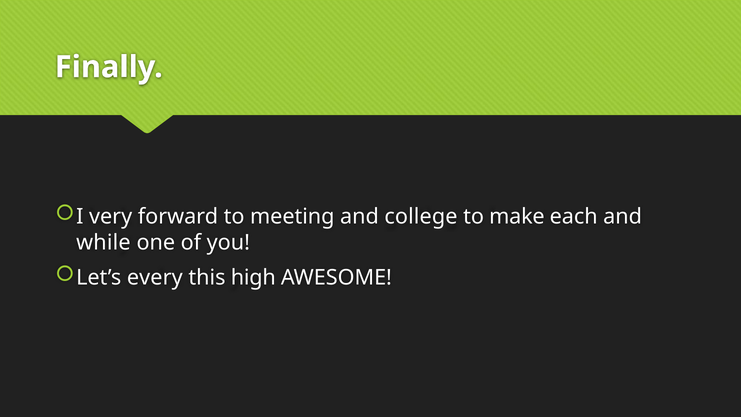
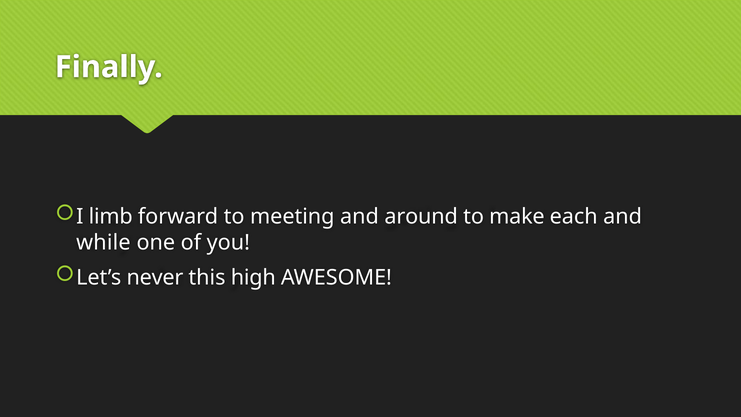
very: very -> limb
college: college -> around
every: every -> never
